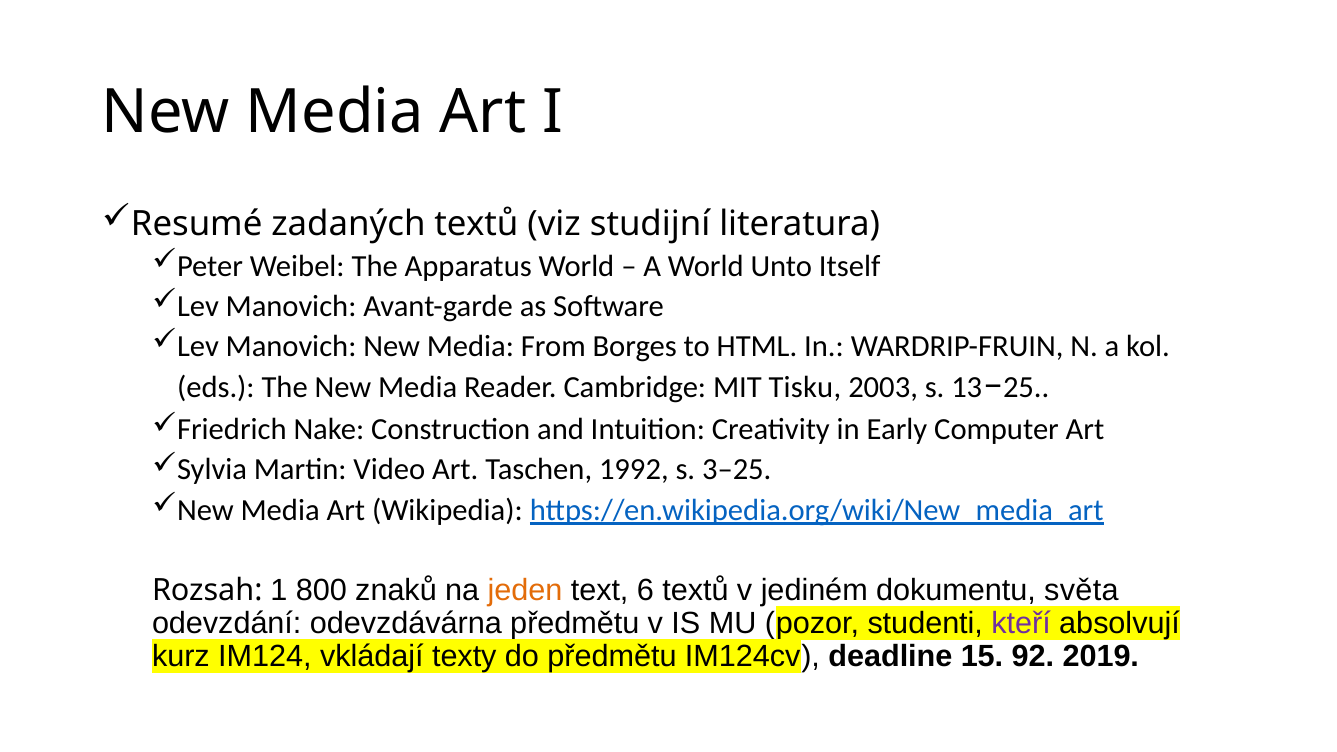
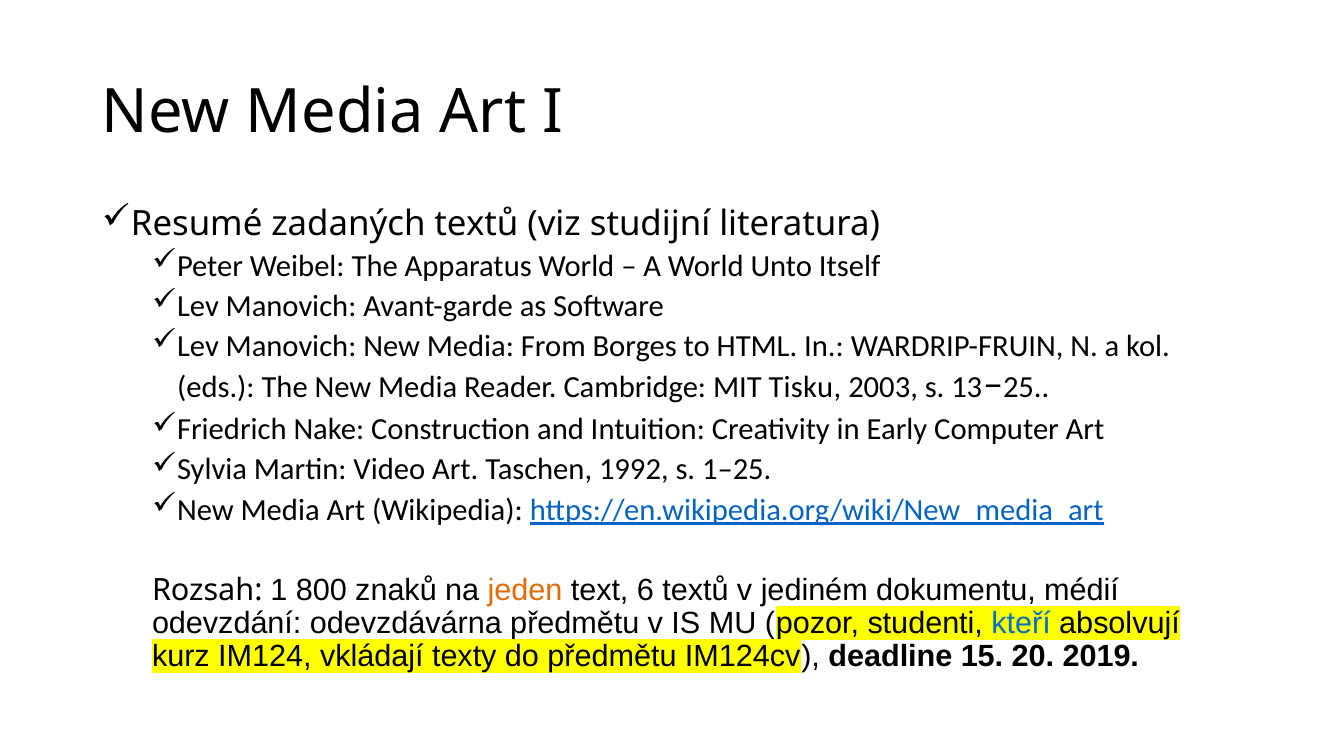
3–25: 3–25 -> 1–25
světa: světa -> médií
kteří colour: purple -> blue
92: 92 -> 20
